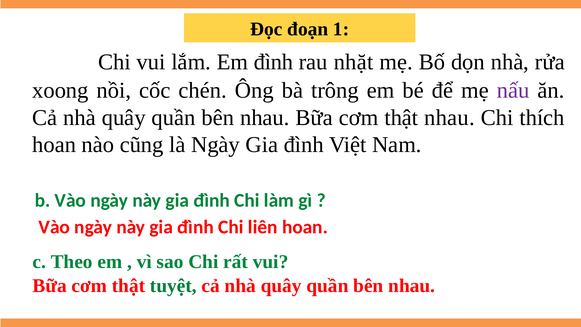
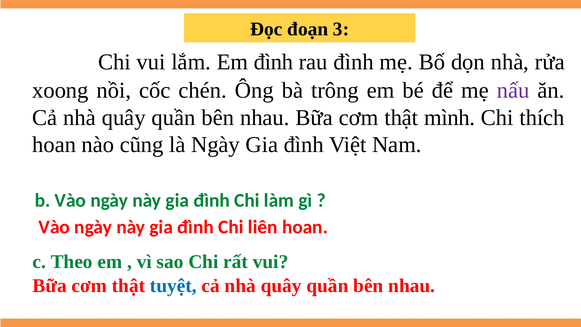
1: 1 -> 3
rau nhặt: nhặt -> đình
thật nhau: nhau -> mình
tuyệt colour: green -> blue
